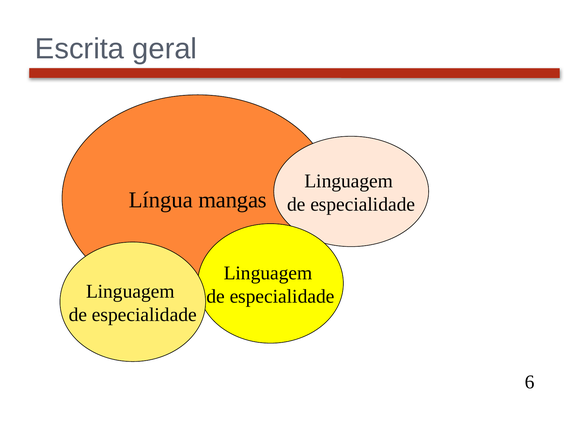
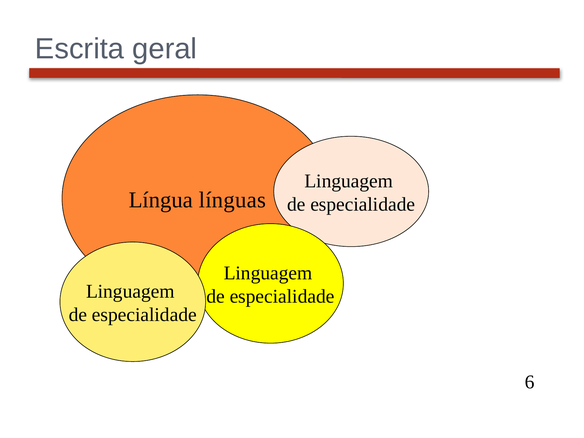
mangas: mangas -> línguas
